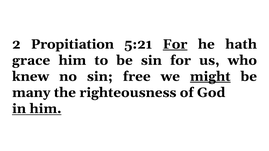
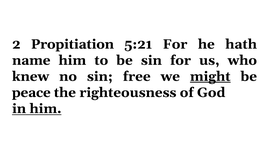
For at (175, 44) underline: present -> none
grace: grace -> name
many: many -> peace
